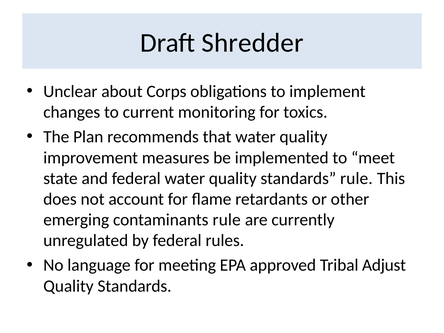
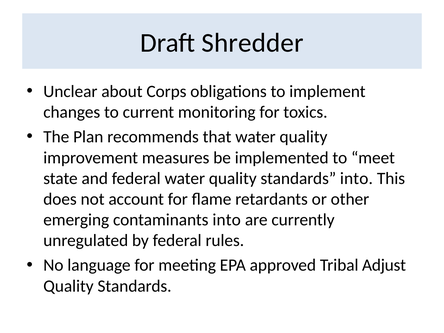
standards rule: rule -> into
contaminants rule: rule -> into
